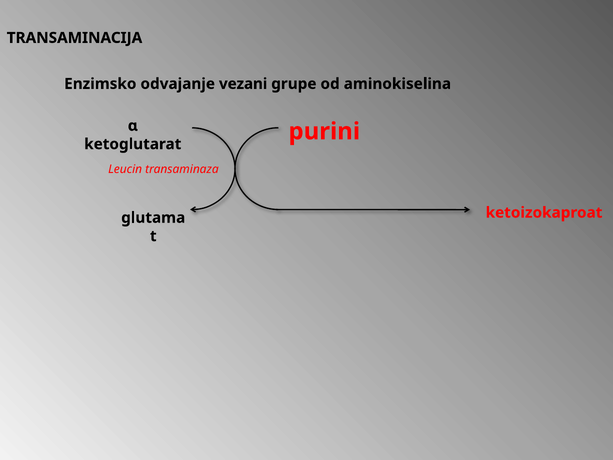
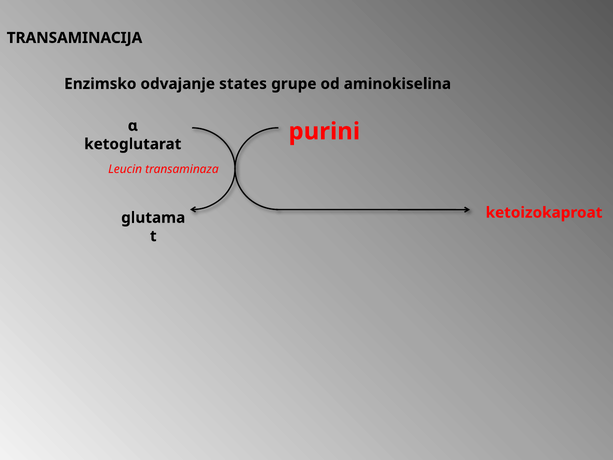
vezani: vezani -> states
